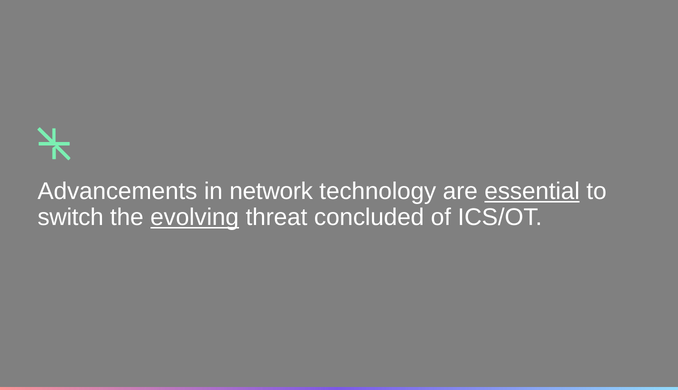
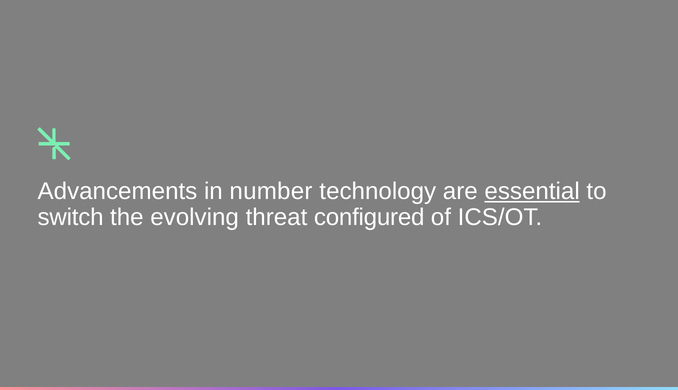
network: network -> number
evolving underline: present -> none
concluded: concluded -> configured
